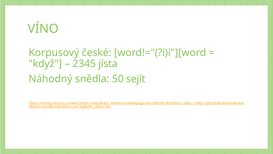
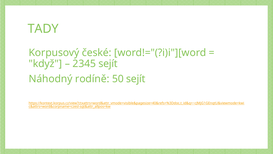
VÍNO: VÍNO -> TADY
2345 jísta: jísta -> sejít
snědla: snědla -> rodíně
